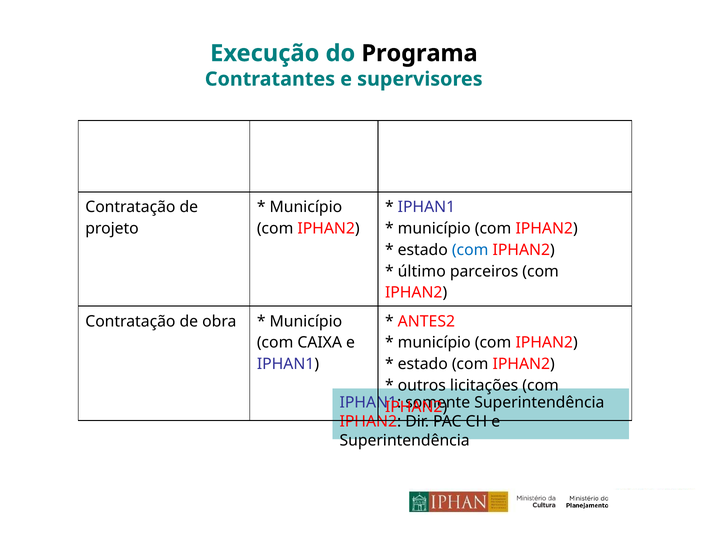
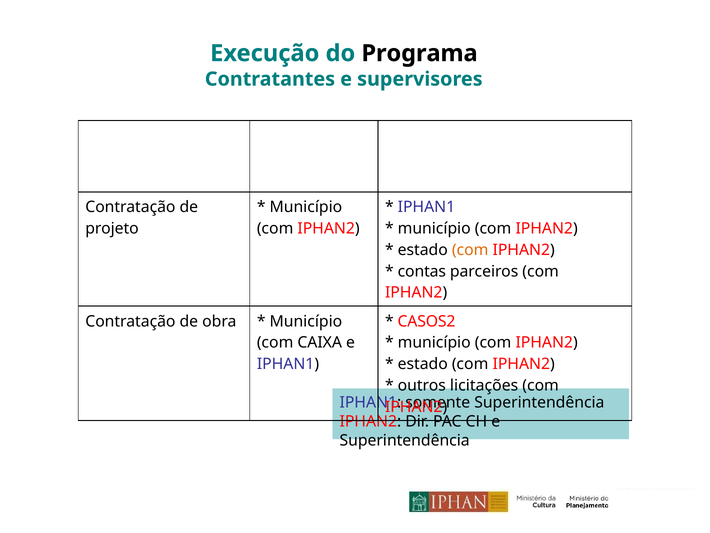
com at (470, 250) colour: blue -> orange
último: último -> contas
ANTES2: ANTES2 -> CASOS2
